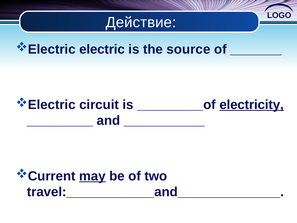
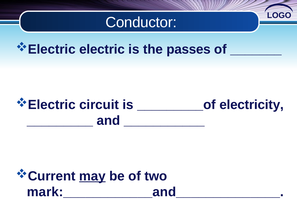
Действие: Действие -> Conductor
source: source -> passes
electricity underline: present -> none
travel:____________and______________: travel:____________and______________ -> mark:____________and______________
